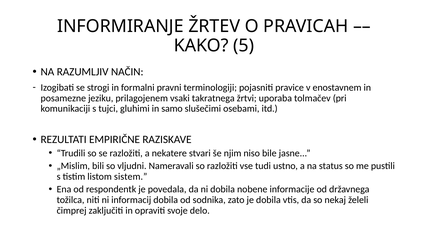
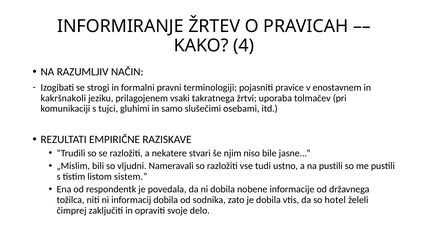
5: 5 -> 4
posamezne: posamezne -> kakršnakoli
na status: status -> pustili
nekaj: nekaj -> hotel
